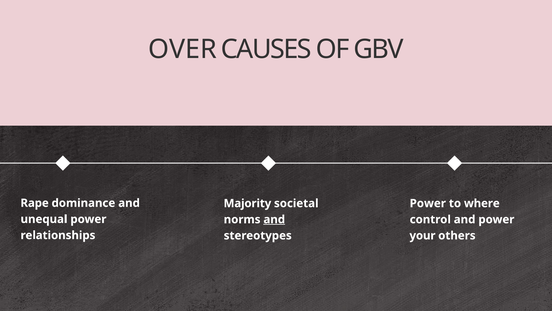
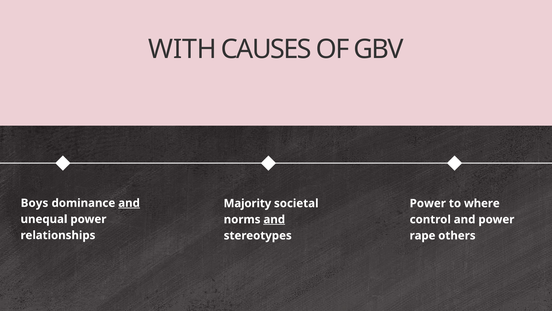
OVER: OVER -> WITH
Rape: Rape -> Boys
and at (129, 203) underline: none -> present
your: your -> rape
